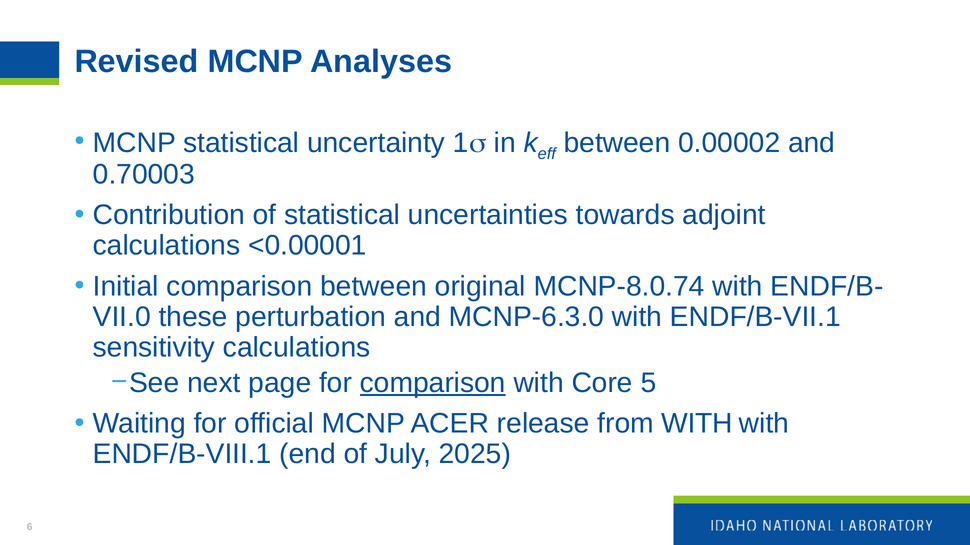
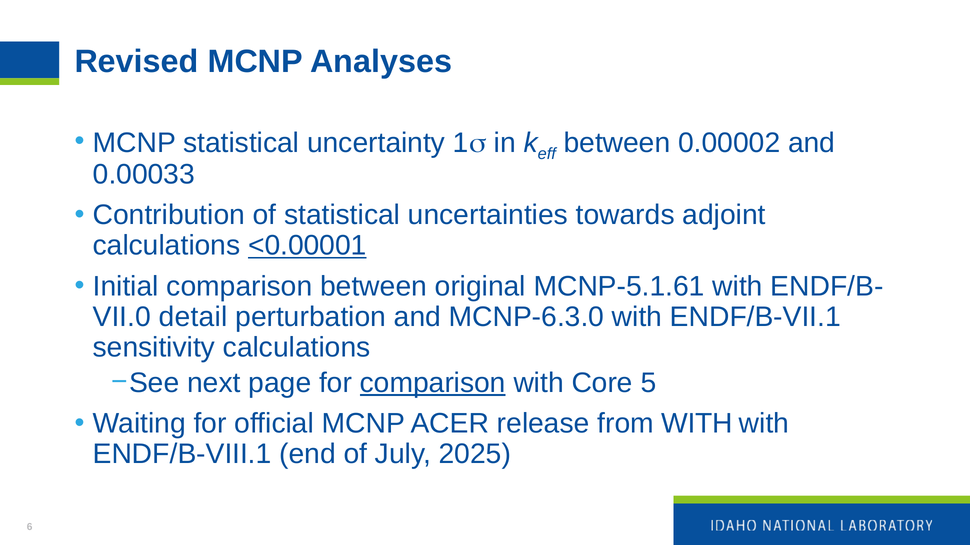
0.70003: 0.70003 -> 0.00033
<0.00001 underline: none -> present
MCNP-8.0.74: MCNP-8.0.74 -> MCNP-5.1.61
these: these -> detail
